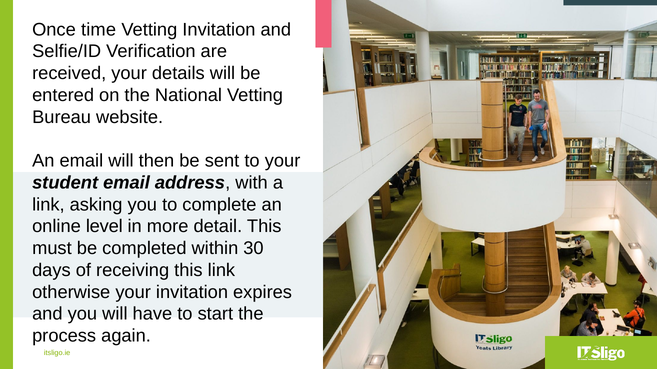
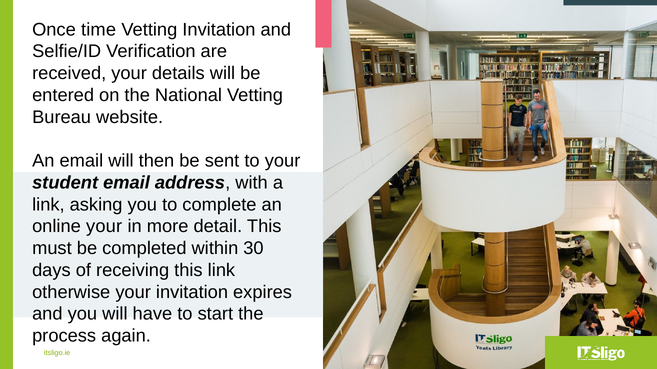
online level: level -> your
